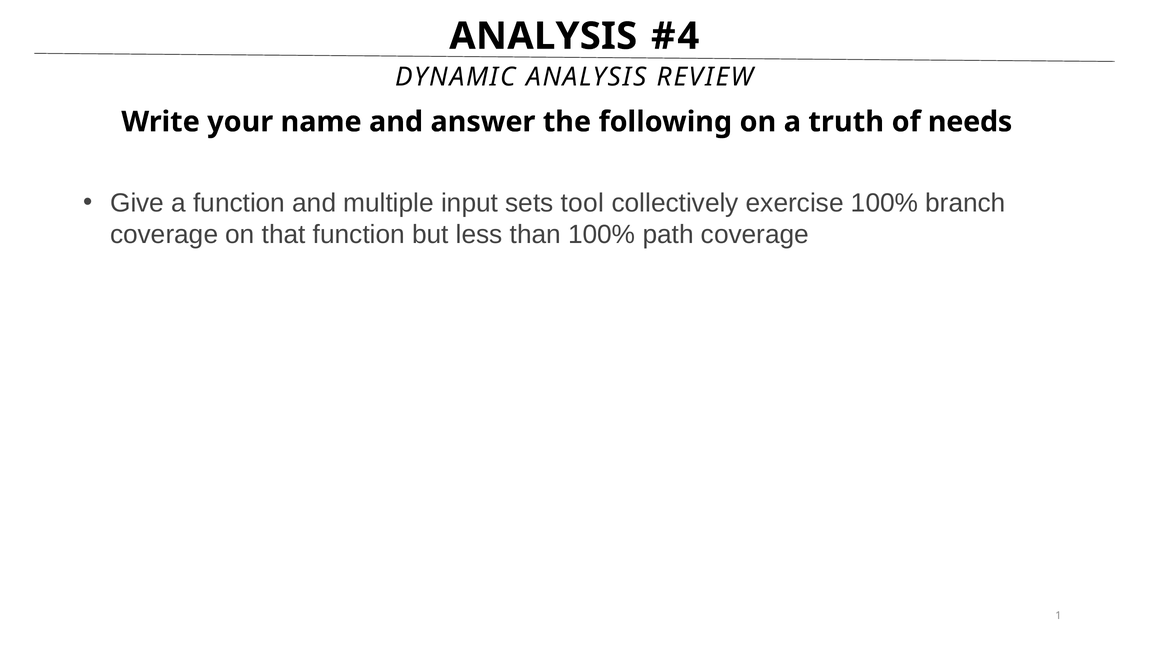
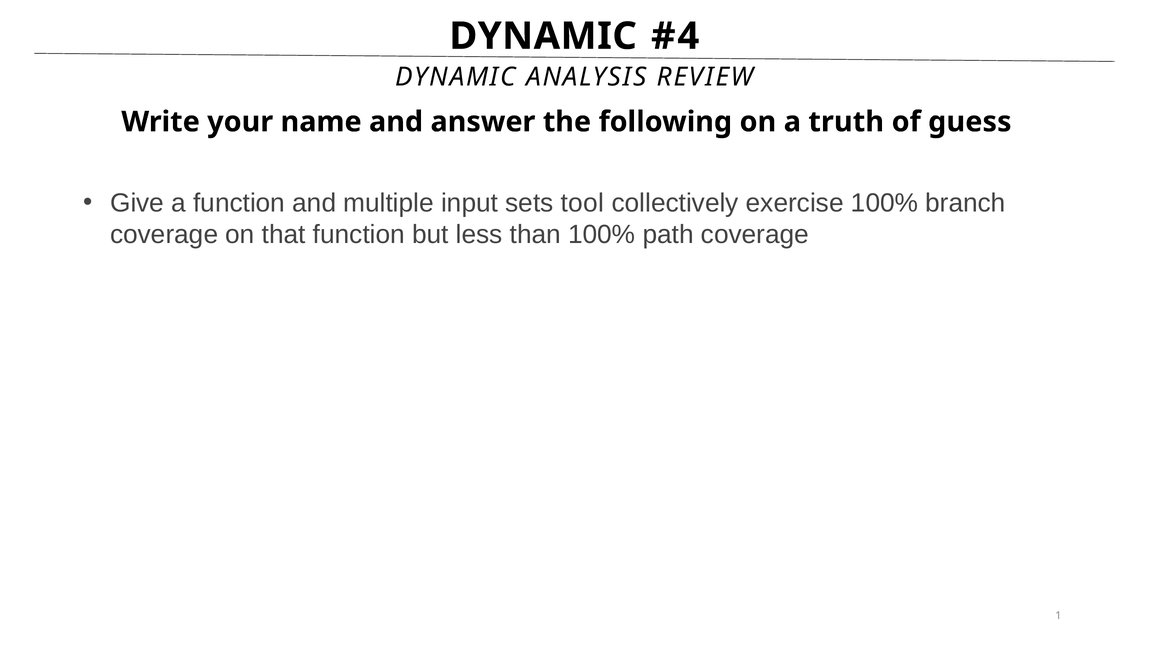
ANALYSIS at (543, 36): ANALYSIS -> DYNAMIC
needs: needs -> guess
